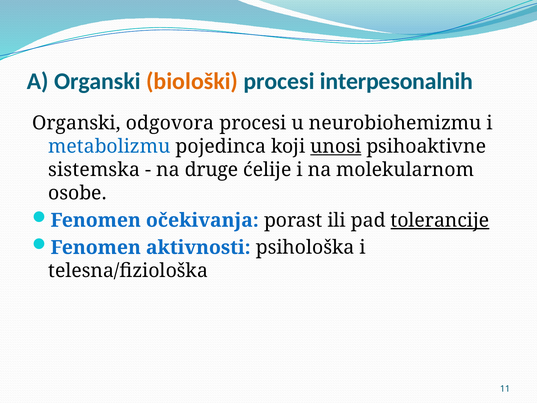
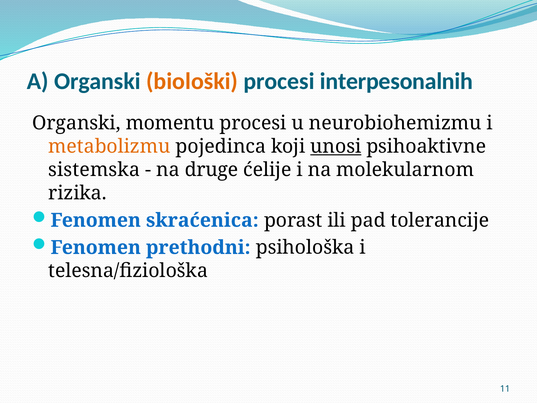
odgovora: odgovora -> momentu
metabolizmu colour: blue -> orange
osobe: osobe -> rizika
očekivanja: očekivanja -> skraćenica
tolerancije underline: present -> none
aktivnosti: aktivnosti -> prethodni
